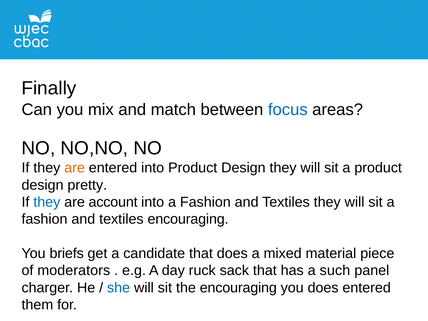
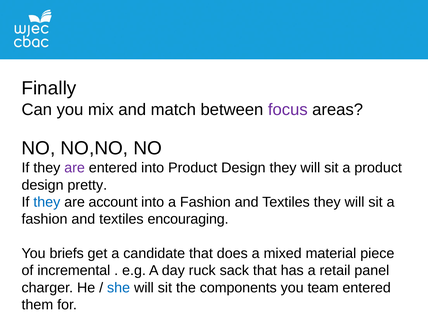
focus colour: blue -> purple
are at (75, 168) colour: orange -> purple
moderators: moderators -> incremental
such: such -> retail
the encouraging: encouraging -> components
you does: does -> team
